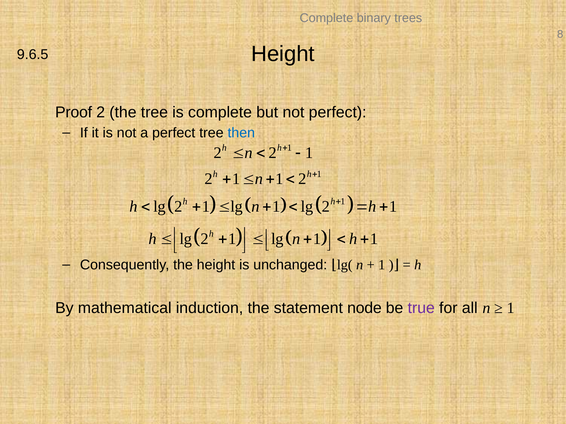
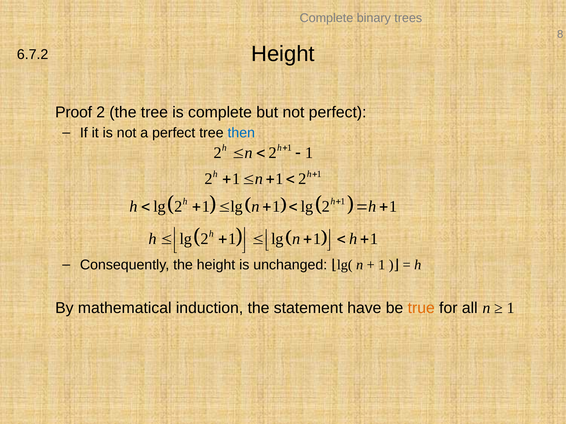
9.6.5: 9.6.5 -> 6.7.2
node: node -> have
true colour: purple -> orange
